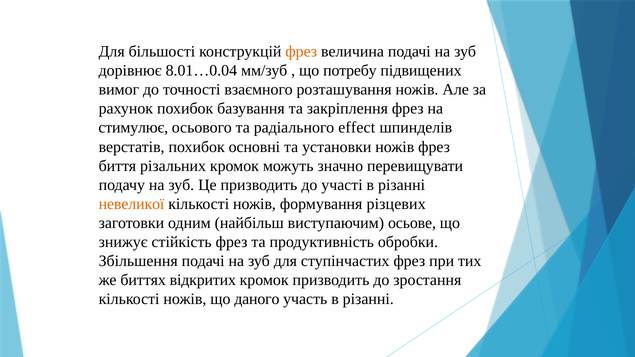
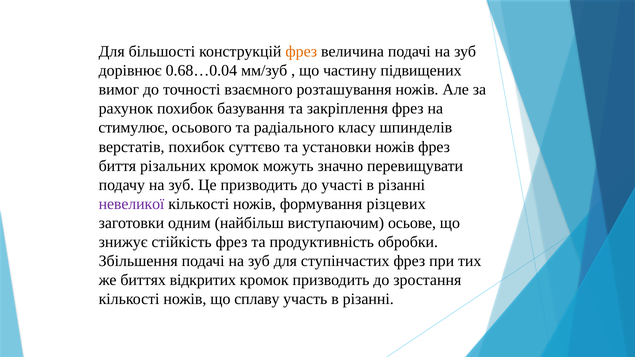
8.01…0.04: 8.01…0.04 -> 0.68…0.04
потребу: потребу -> частину
effect: effect -> класу
основні: основні -> суттєво
невеликої colour: orange -> purple
даного: даного -> сплаву
